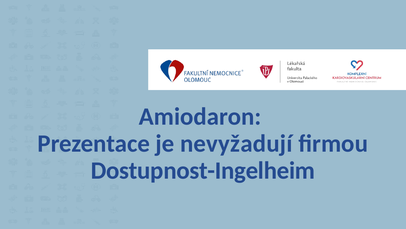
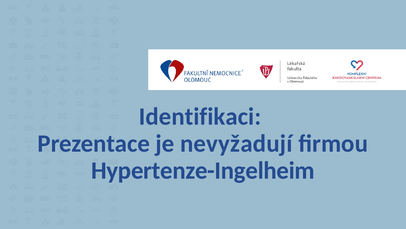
Amiodaron: Amiodaron -> Identifikaci
Dostupnost-Ingelheim: Dostupnost-Ingelheim -> Hypertenze-Ingelheim
